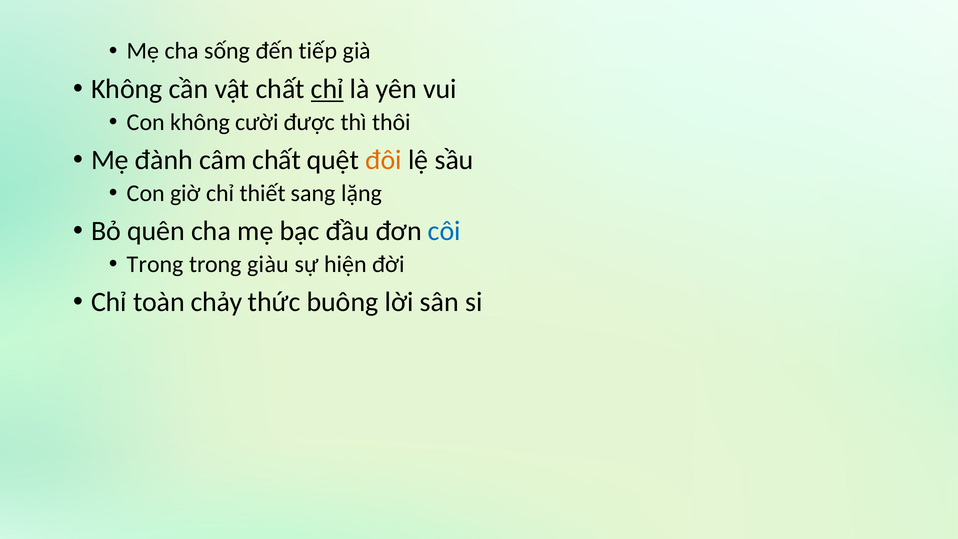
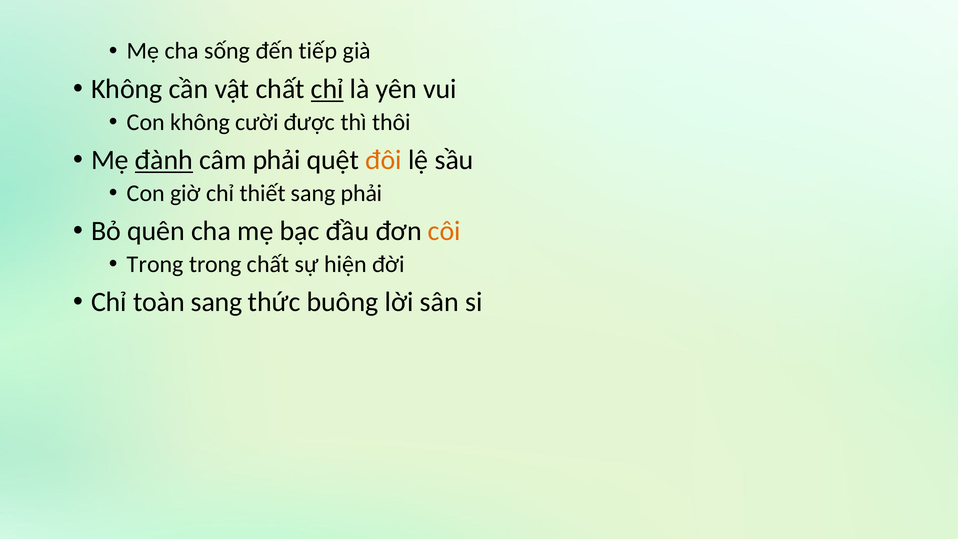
đành underline: none -> present
câm chất: chất -> phải
sang lặng: lặng -> phải
côi colour: blue -> orange
trong giàu: giàu -> chất
toàn chảy: chảy -> sang
